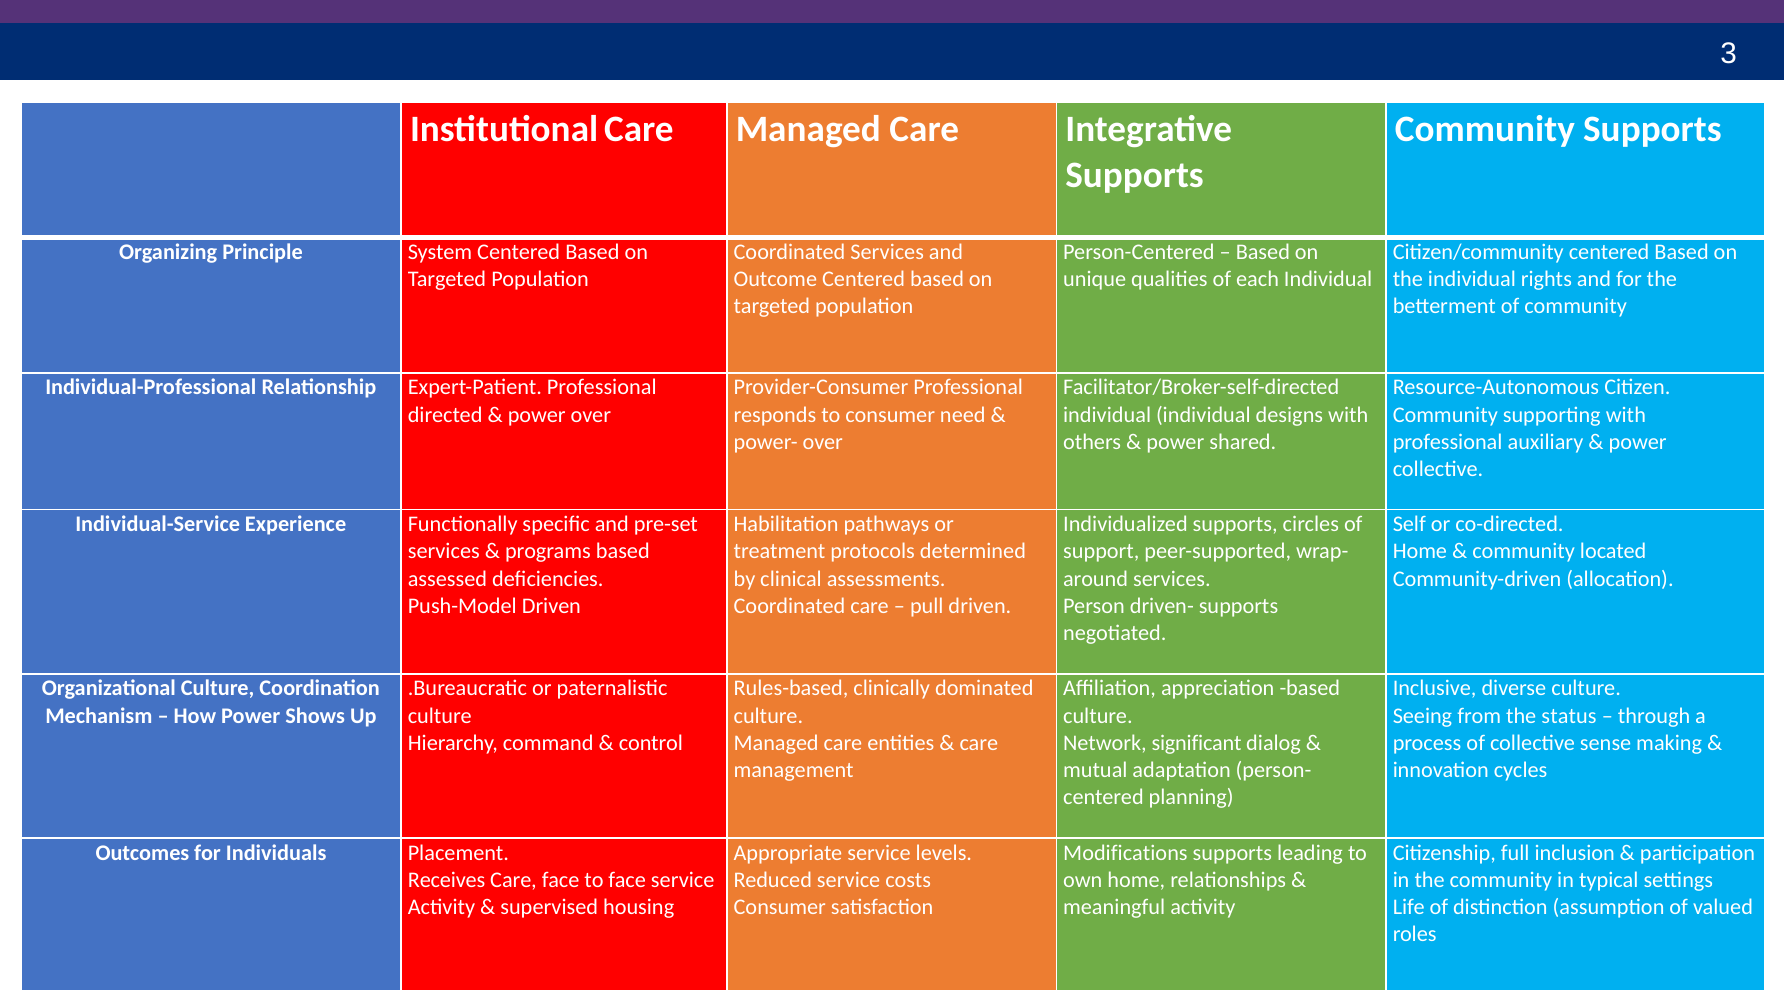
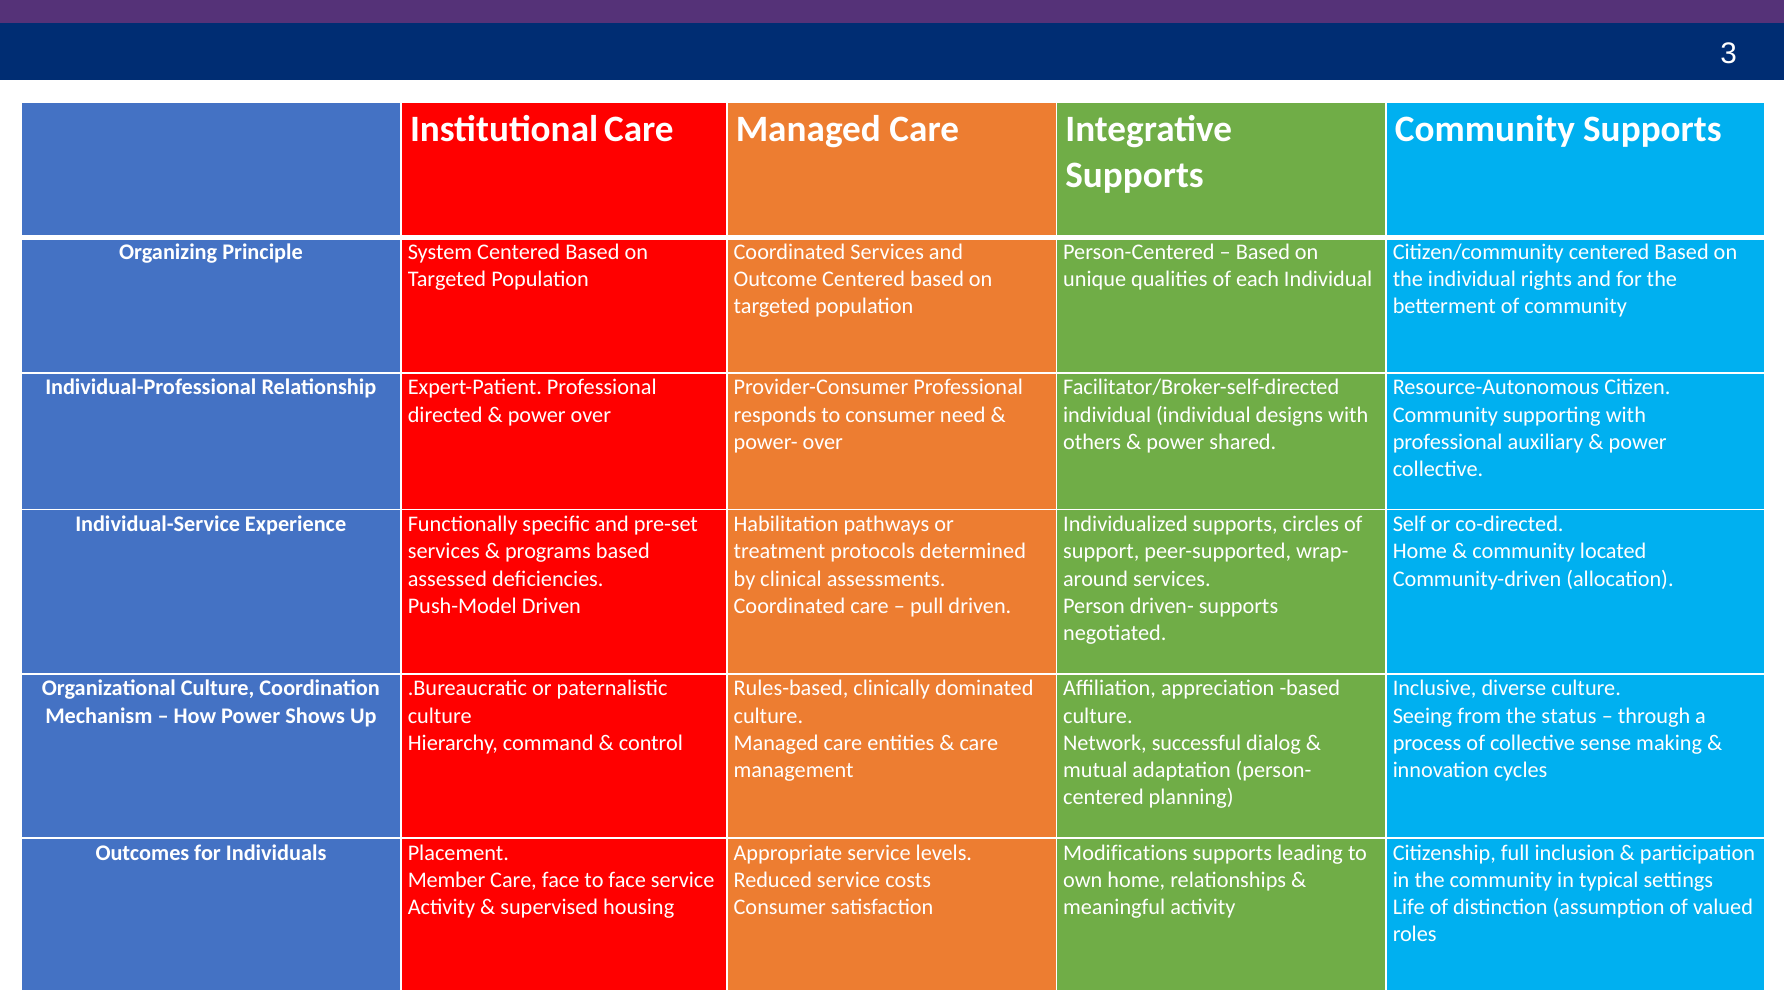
significant: significant -> successful
Receives: Receives -> Member
